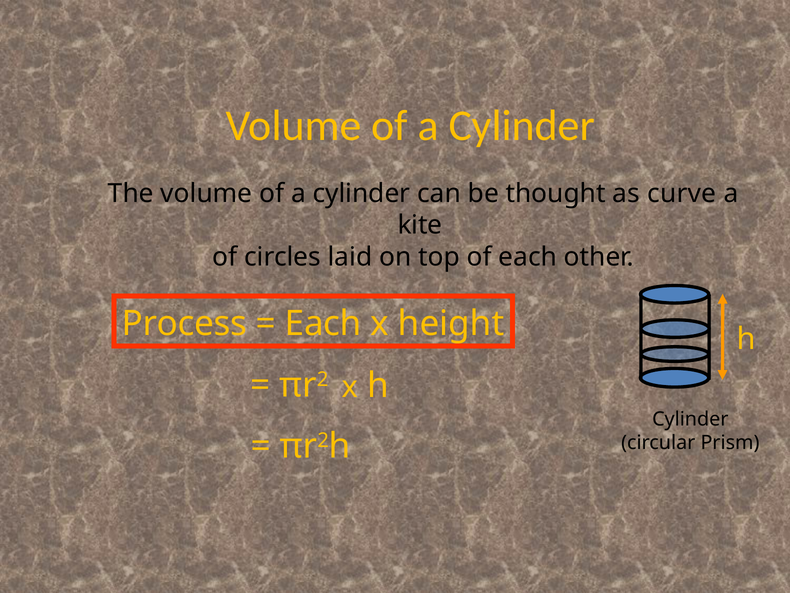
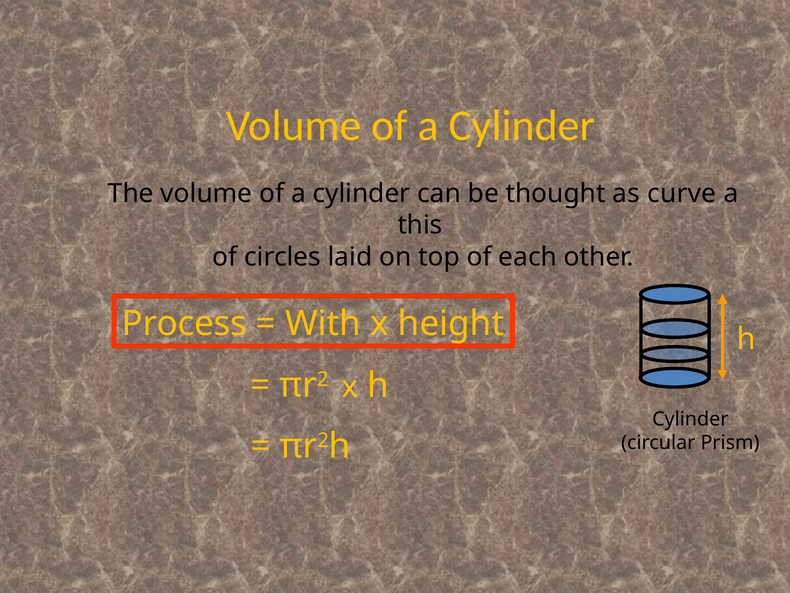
kite: kite -> this
Each at (323, 323): Each -> With
